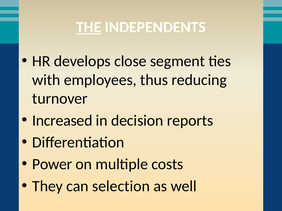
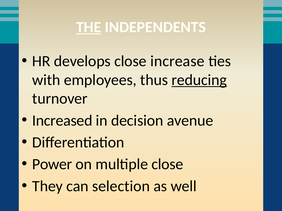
segment: segment -> increase
reducing underline: none -> present
reports: reports -> avenue
multiple costs: costs -> close
